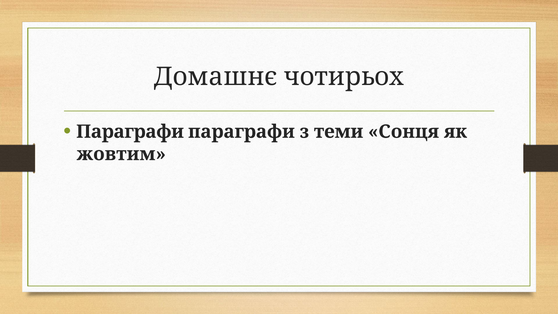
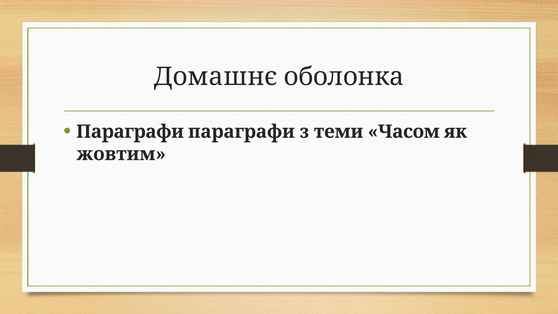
чотирьох: чотирьох -> оболонка
Сонця: Сонця -> Часом
